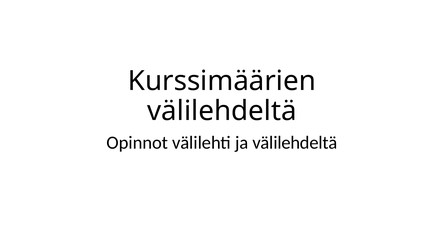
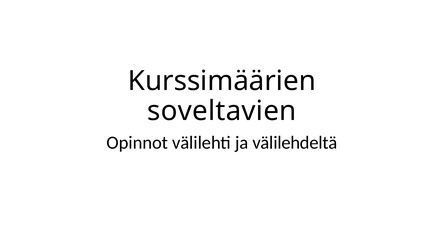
välilehdeltä at (222, 111): välilehdeltä -> soveltavien
